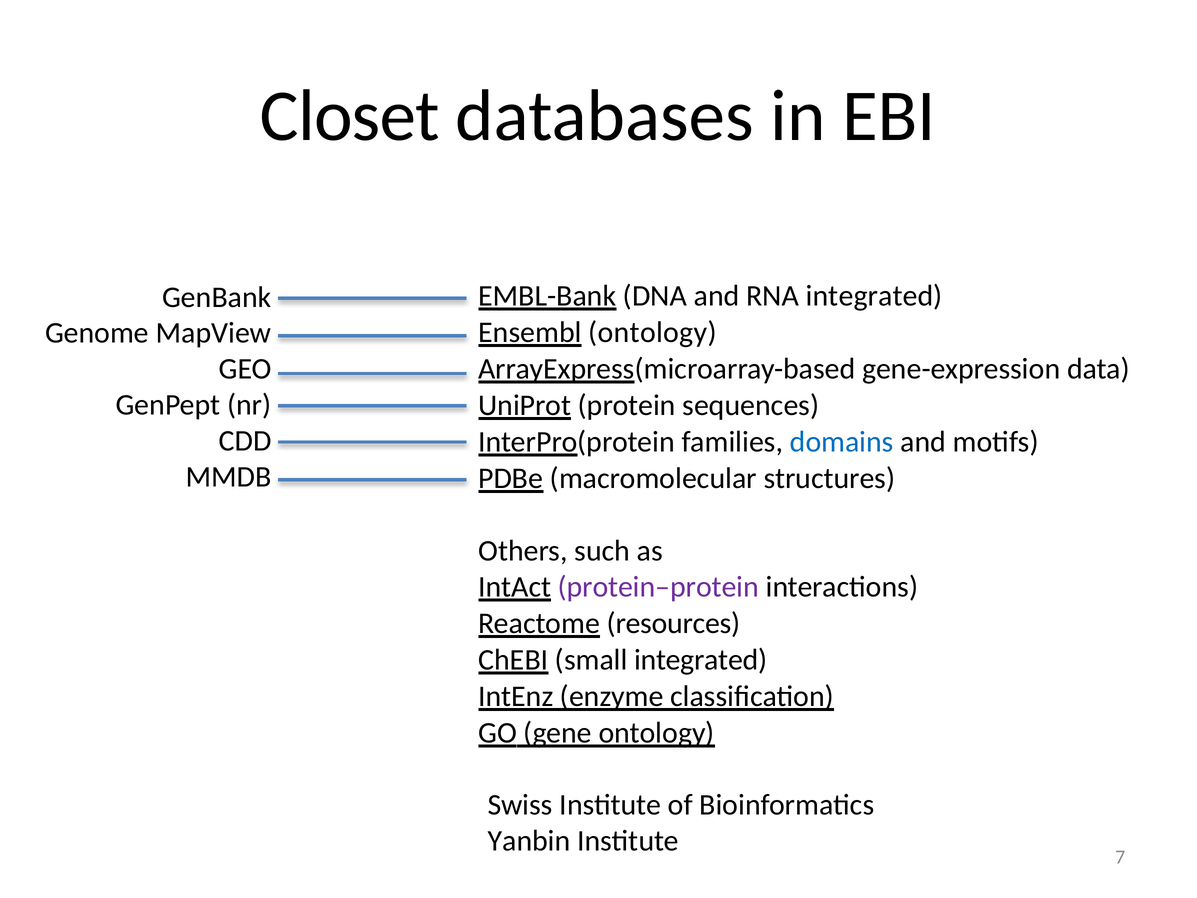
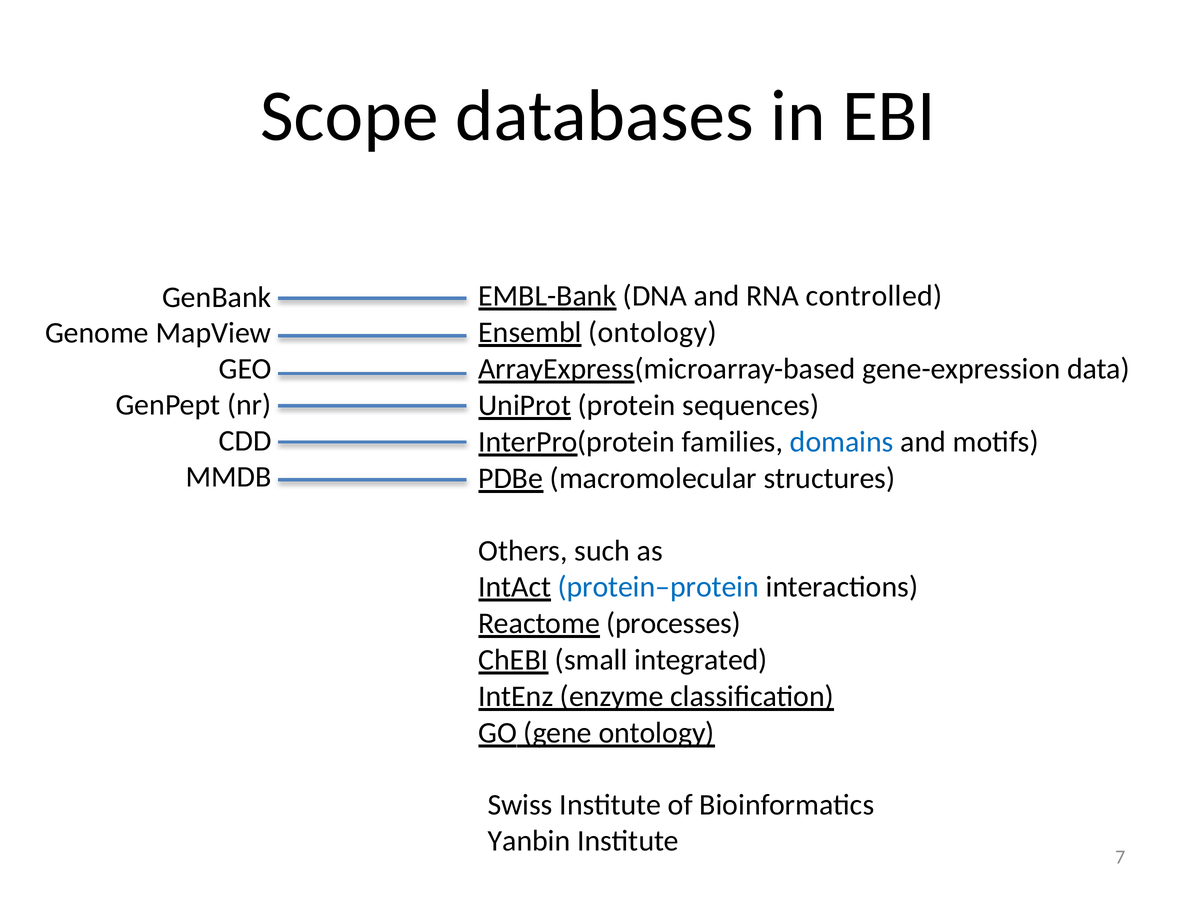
Closet: Closet -> Scope
RNA integrated: integrated -> controlled
protein–protein colour: purple -> blue
resources: resources -> processes
